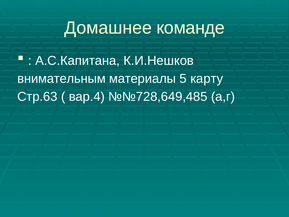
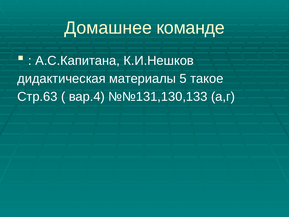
внимательным: внимательным -> дидактическая
карту: карту -> такое
№№728,649,485: №№728,649,485 -> №№131,130,133
